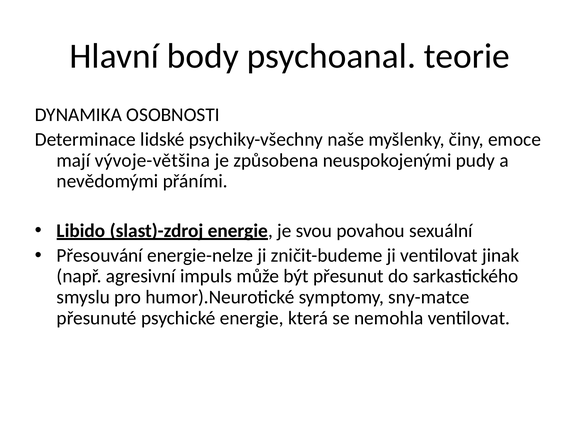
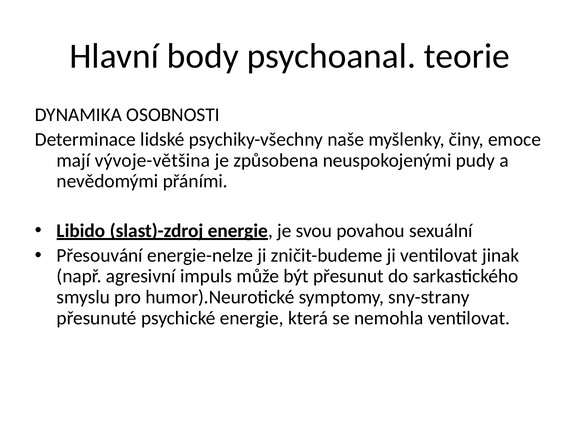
sny-matce: sny-matce -> sny-strany
